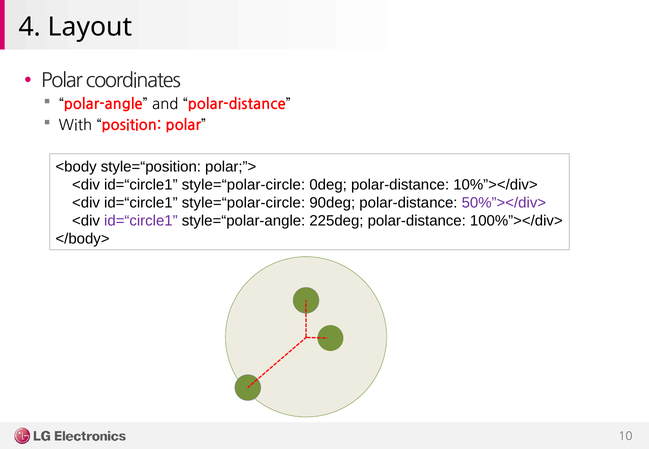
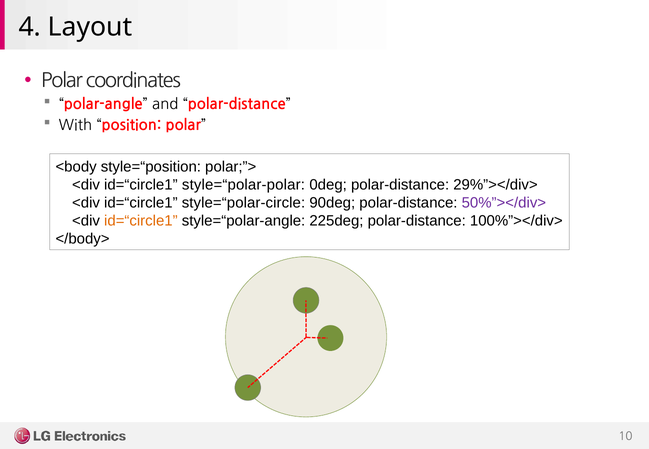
style=“polar-circle at (243, 185): style=“polar-circle -> style=“polar-polar
10%”></div>: 10%”></div> -> 29%”></div>
id=“circle1 at (141, 221) colour: purple -> orange
